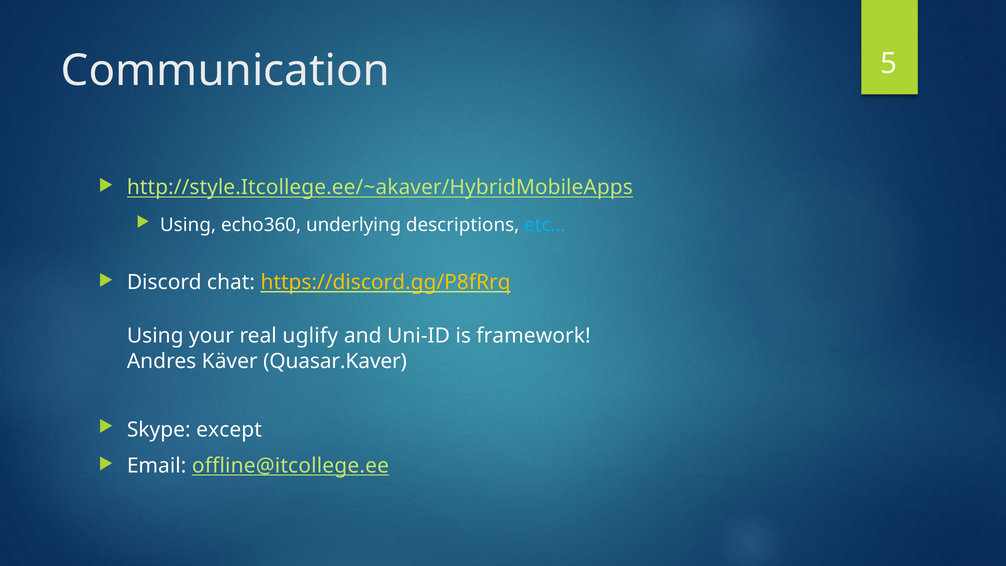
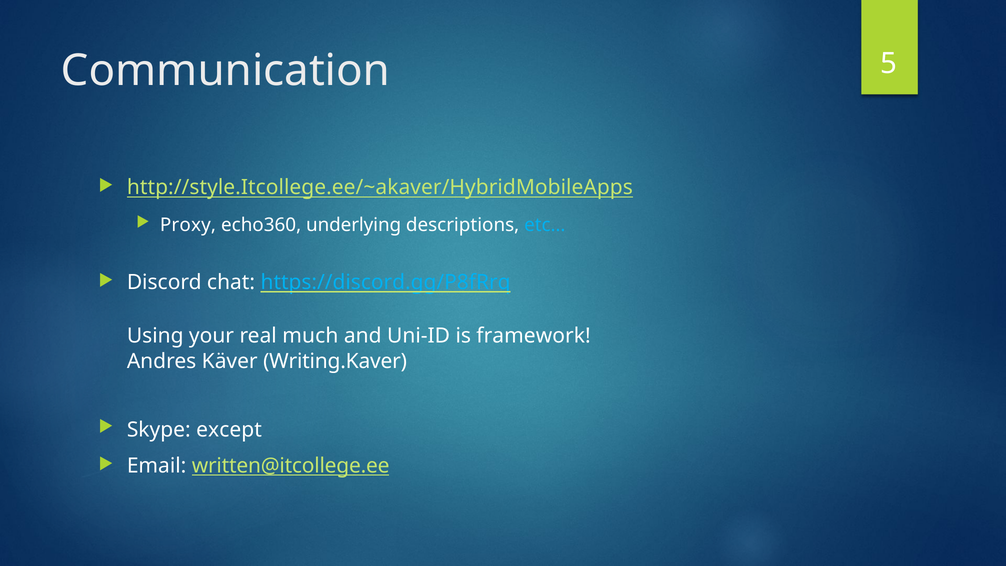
Using at (188, 225): Using -> Proxy
https://discord.gg/P8fRrq colour: yellow -> light blue
uglify: uglify -> much
Quasar.Kaver: Quasar.Kaver -> Writing.Kaver
offline@itcollege.ee: offline@itcollege.ee -> written@itcollege.ee
